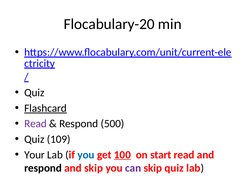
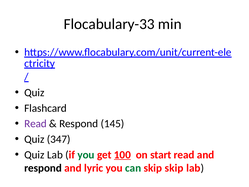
Flocabulary-20: Flocabulary-20 -> Flocabulary-33
Flashcard underline: present -> none
500: 500 -> 145
109: 109 -> 347
Your at (34, 155): Your -> Quiz
you at (86, 155) colour: blue -> green
and skip: skip -> lyric
can colour: purple -> green
skip quiz: quiz -> skip
